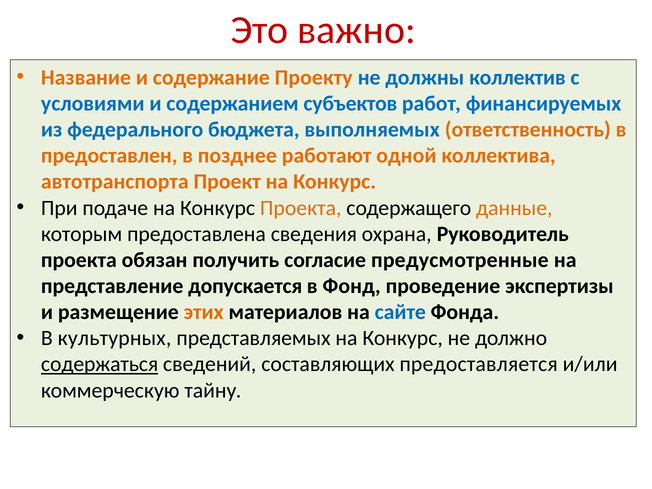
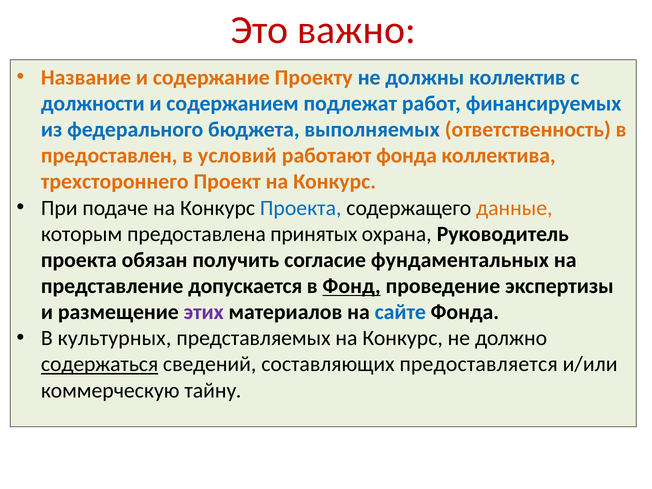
условиями: условиями -> должности
субъектов: субъектов -> подлежат
позднее: позднее -> условий
работают одной: одной -> фонда
автотранспорта: автотранспорта -> трехстороннего
Проекта at (301, 208) colour: orange -> blue
сведения: сведения -> принятых
предусмотренные: предусмотренные -> фундаментальных
Фонд underline: none -> present
этих colour: orange -> purple
